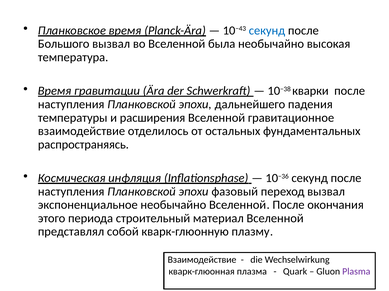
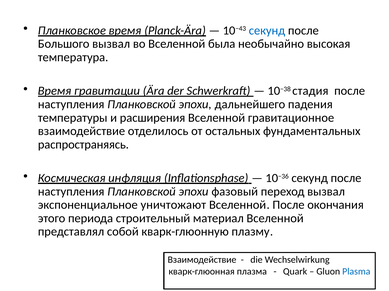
кварки: кварки -> стадия
экспоненциальное необычайно: необычайно -> уничтожают
Plasma colour: purple -> blue
